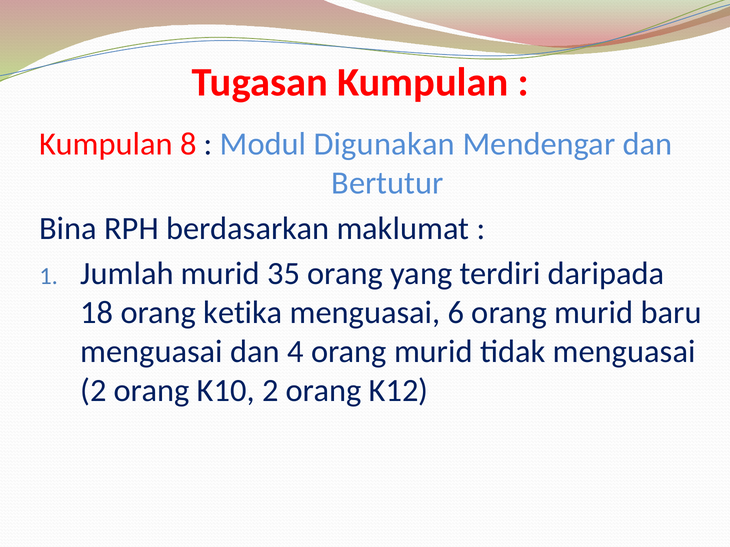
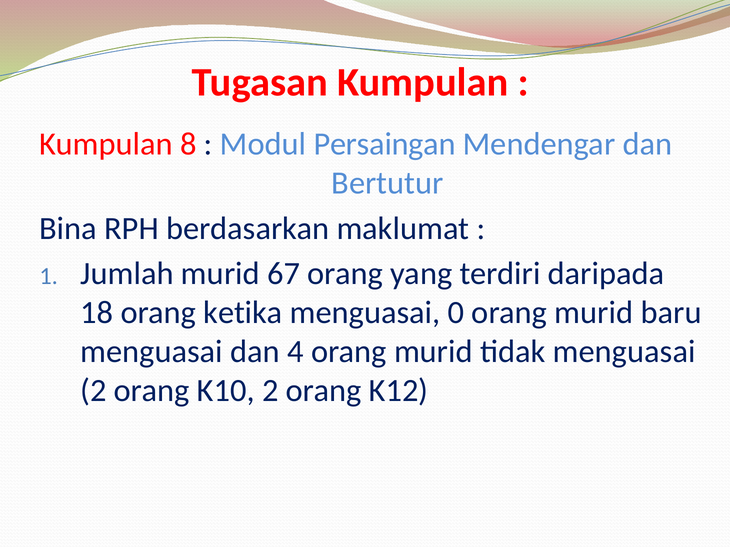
Digunakan: Digunakan -> Persaingan
35: 35 -> 67
6: 6 -> 0
